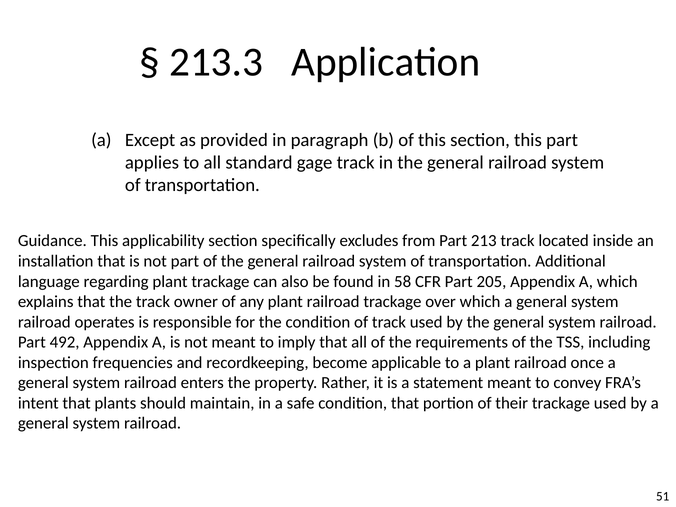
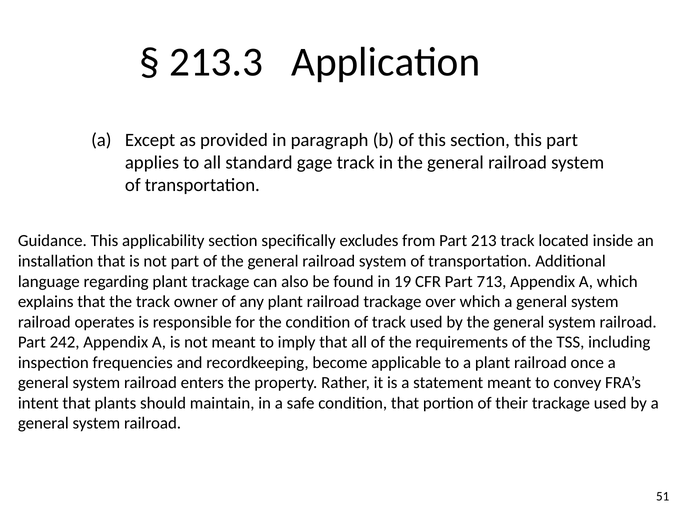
58: 58 -> 19
205: 205 -> 713
492: 492 -> 242
